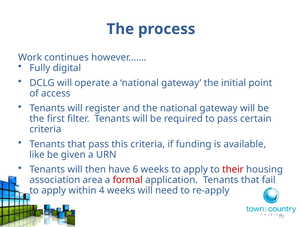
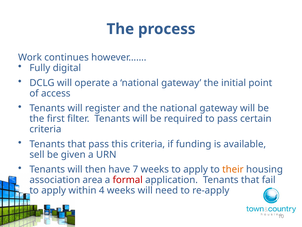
like: like -> sell
6: 6 -> 7
their colour: red -> orange
